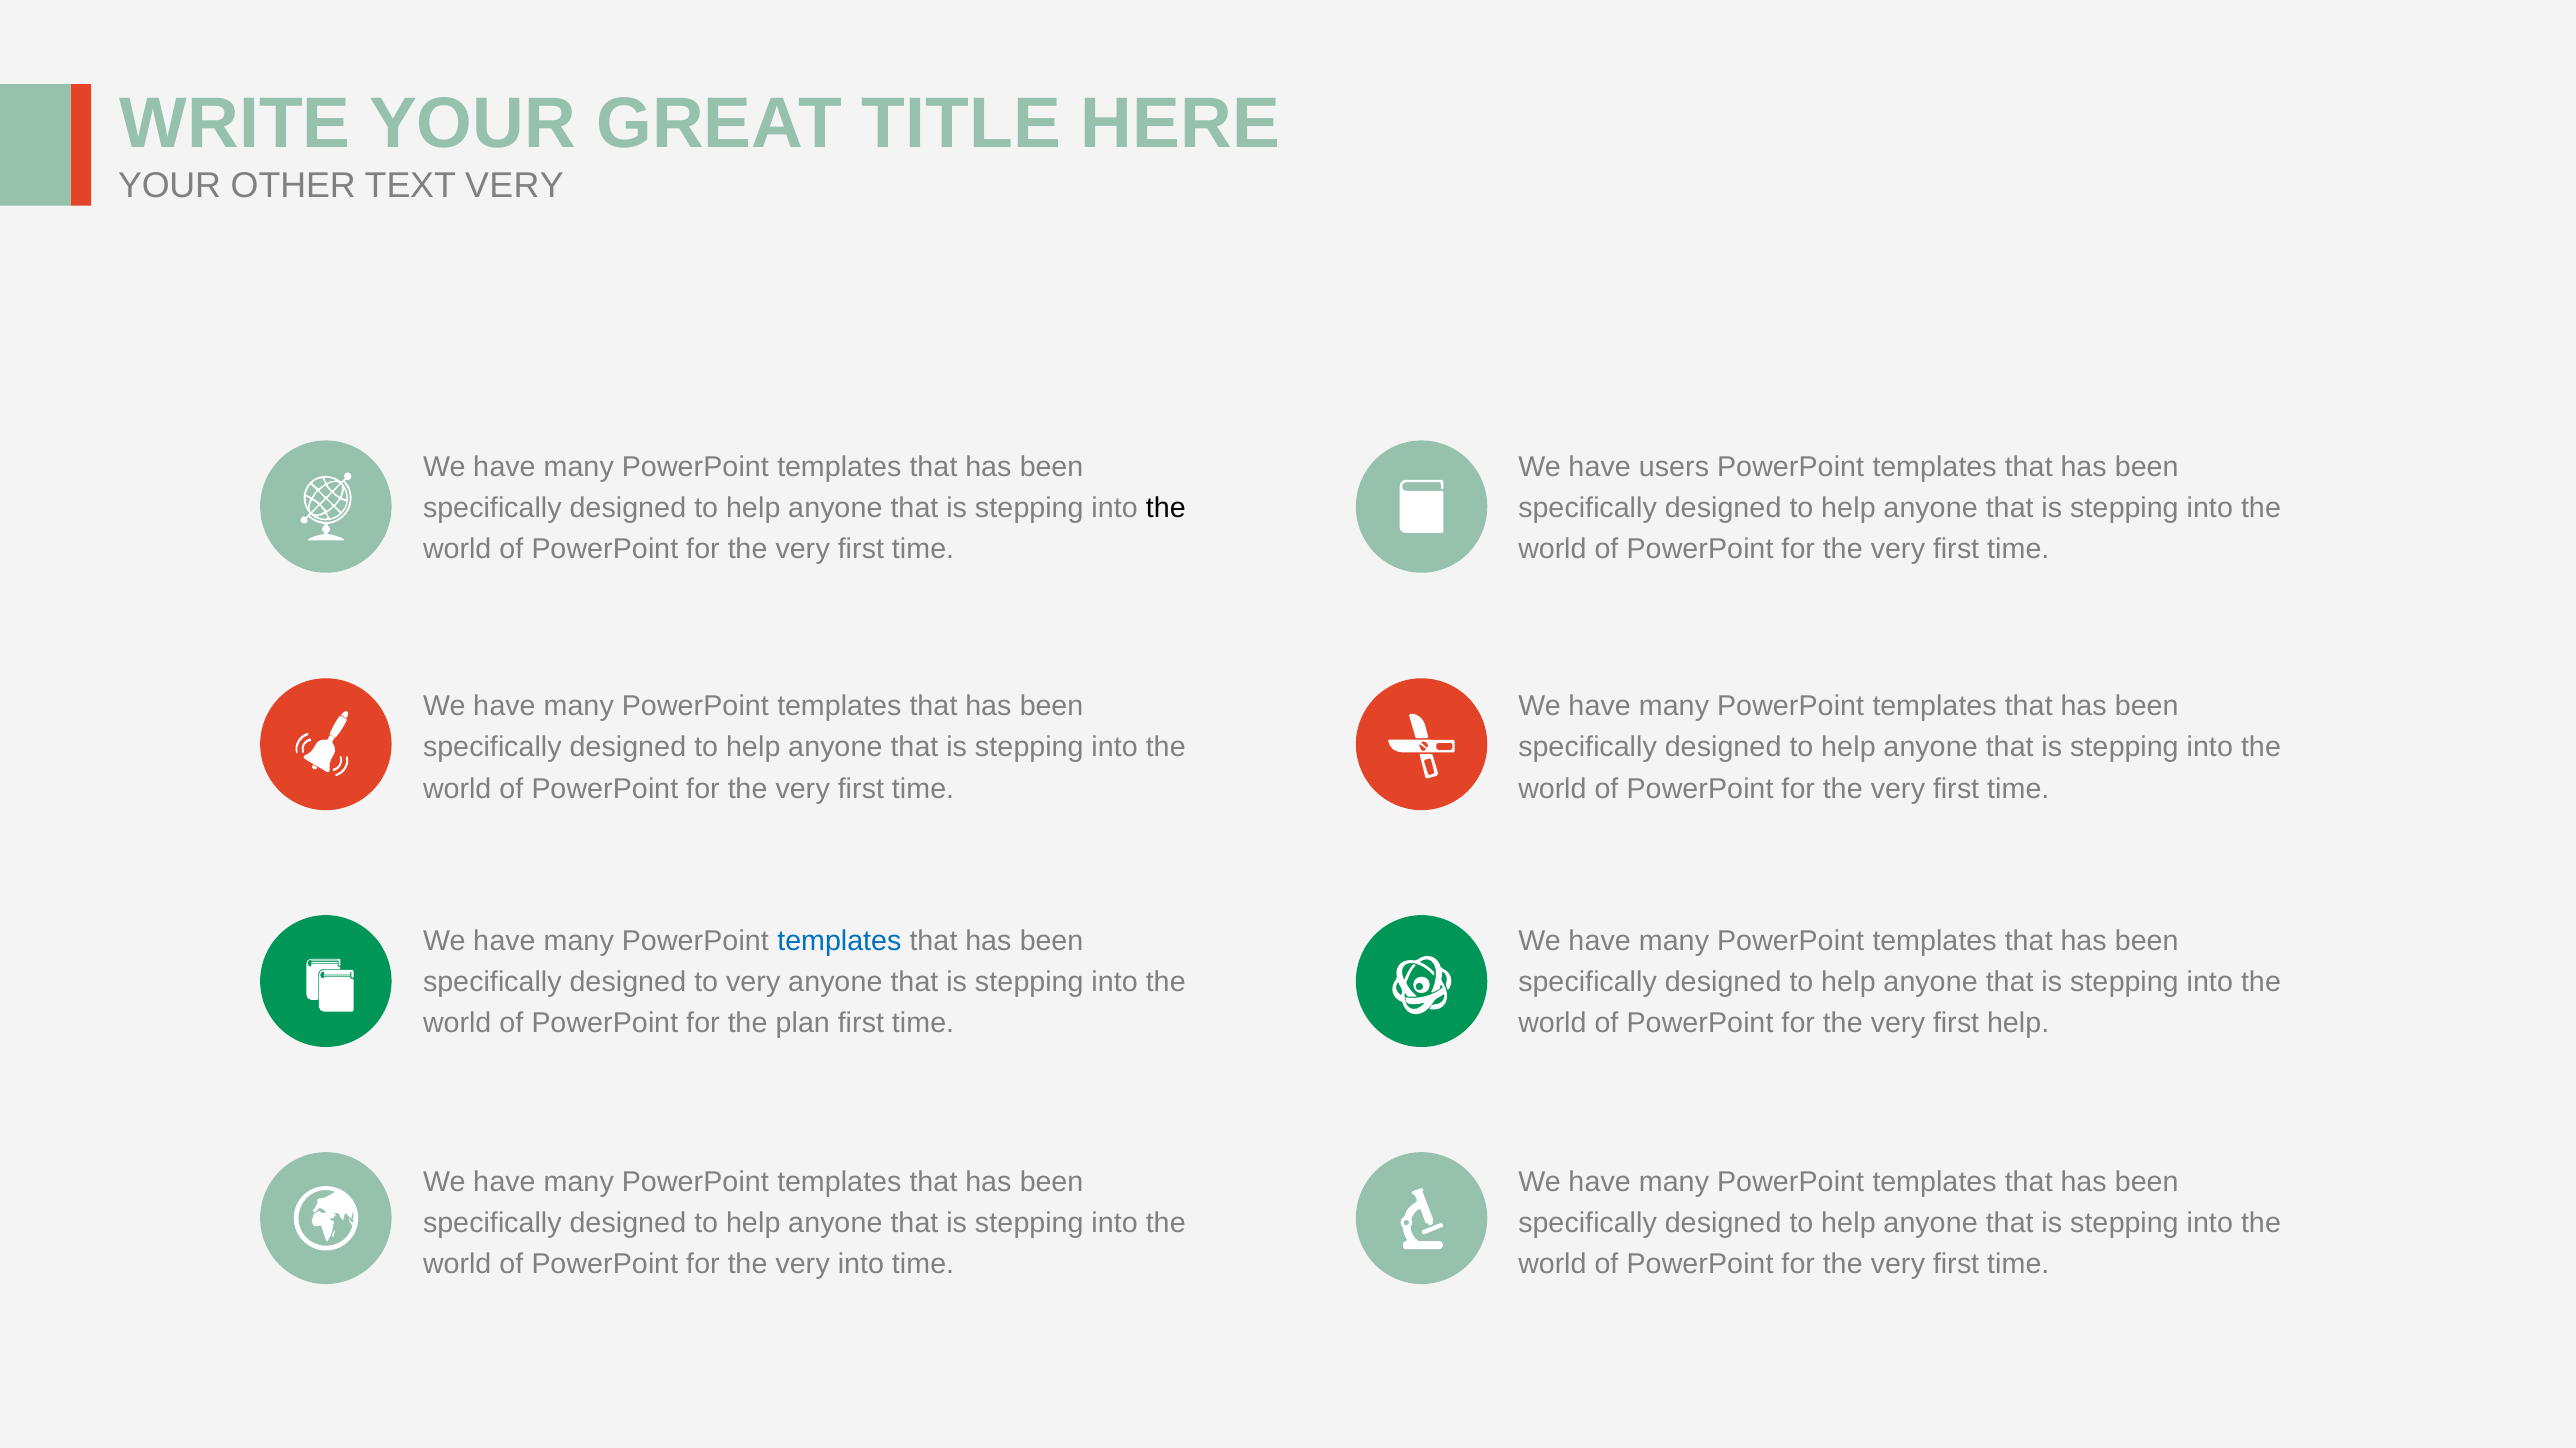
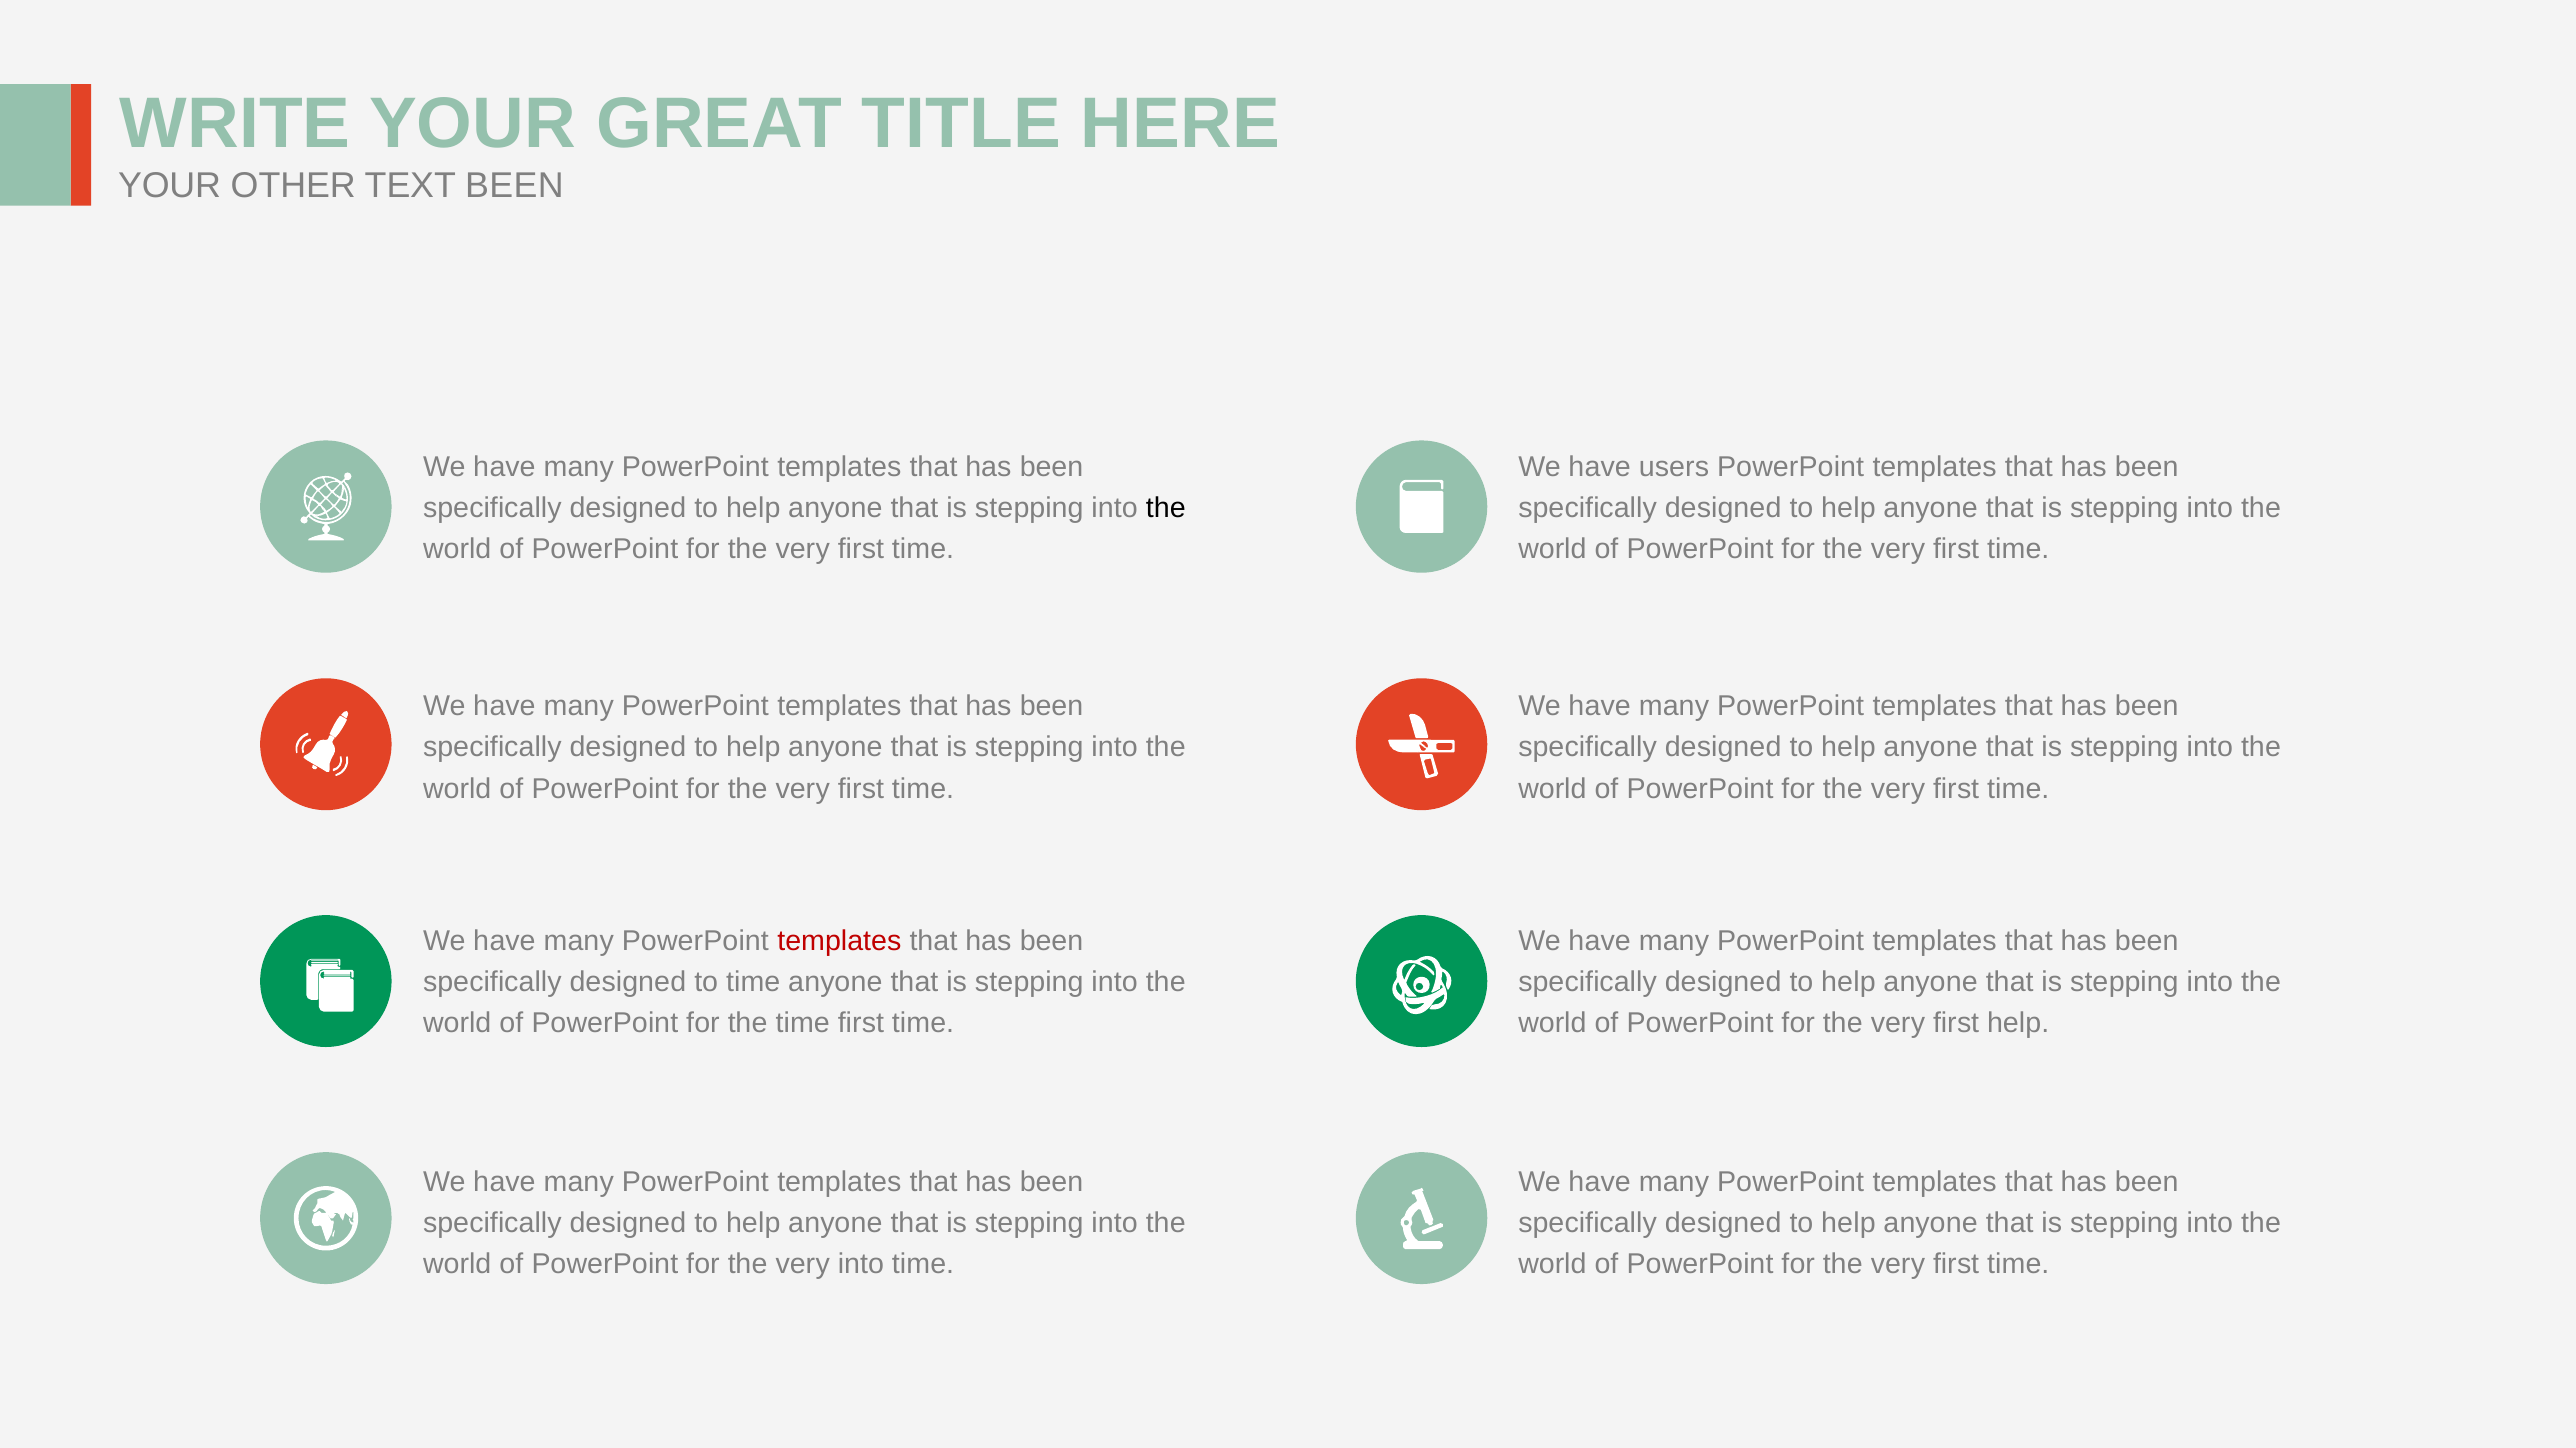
TEXT VERY: VERY -> BEEN
templates at (839, 941) colour: blue -> red
to very: very -> time
the plan: plan -> time
